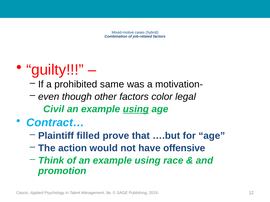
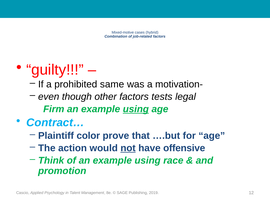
color: color -> tests
Civil: Civil -> Firm
filled: filled -> color
not underline: none -> present
